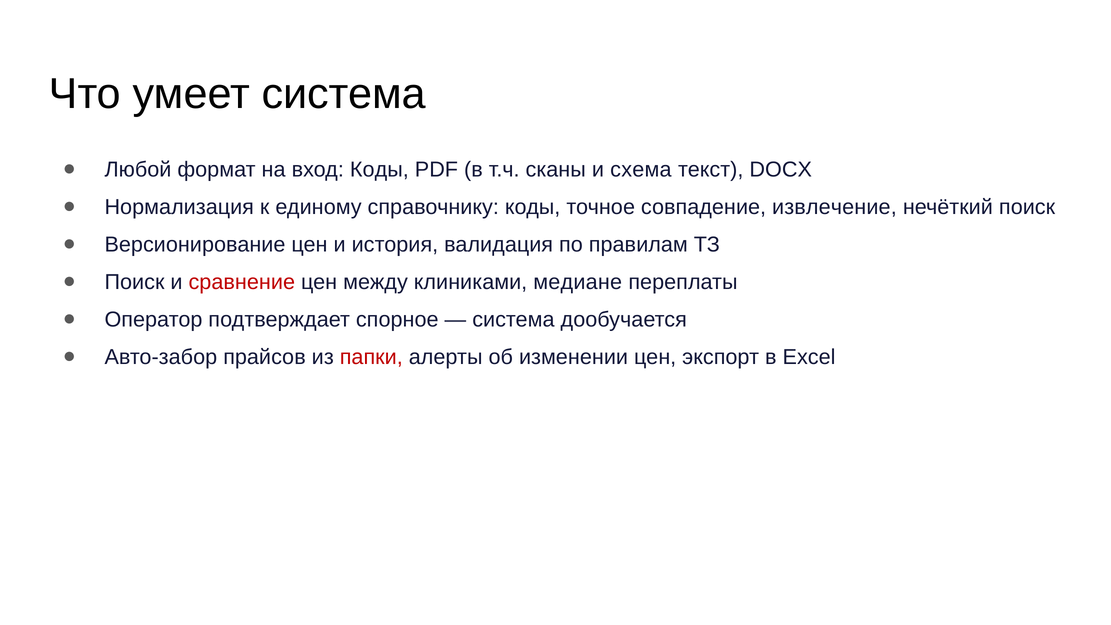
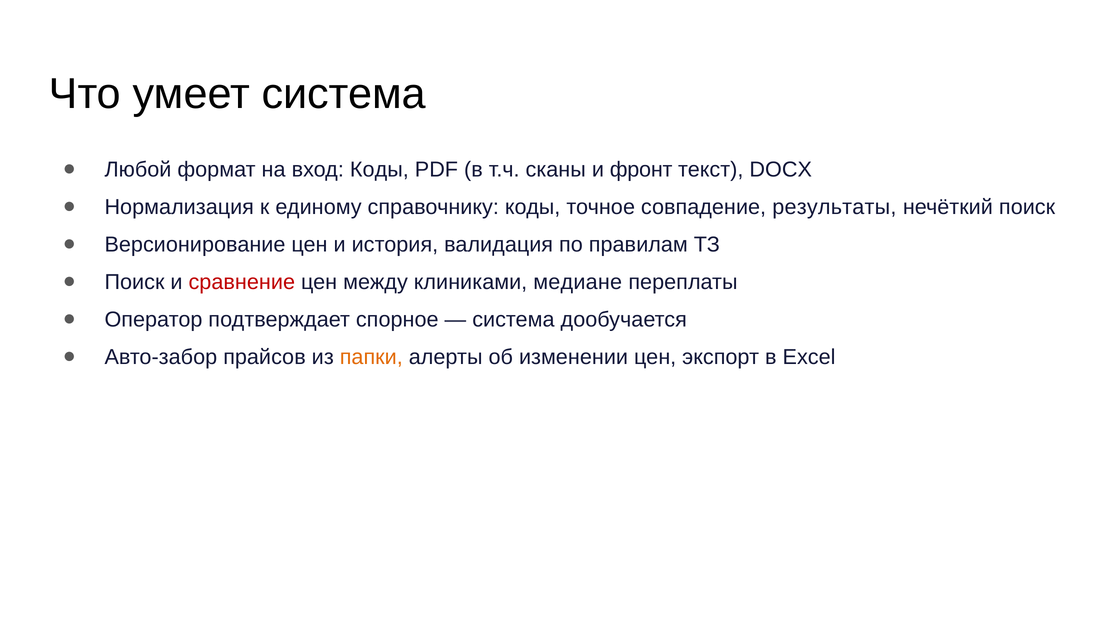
схема: схема -> фронт
извлечение: извлечение -> результаты
папки colour: red -> orange
